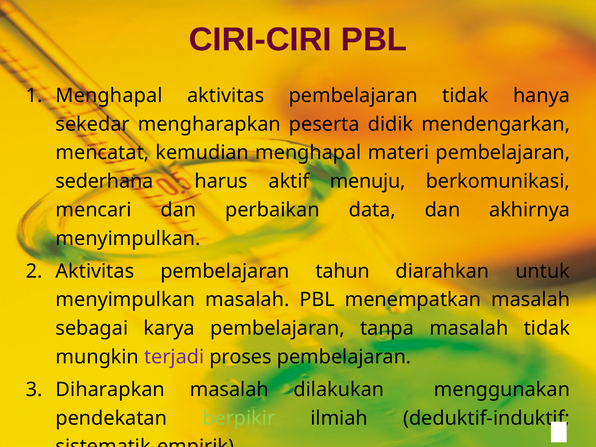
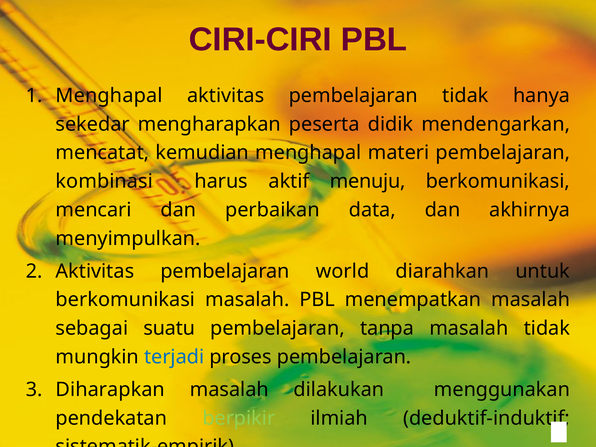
sederhana: sederhana -> kombinasi
tahun: tahun -> world
menyimpulkan at (125, 300): menyimpulkan -> berkomunikasi
karya: karya -> suatu
terjadi colour: purple -> blue
